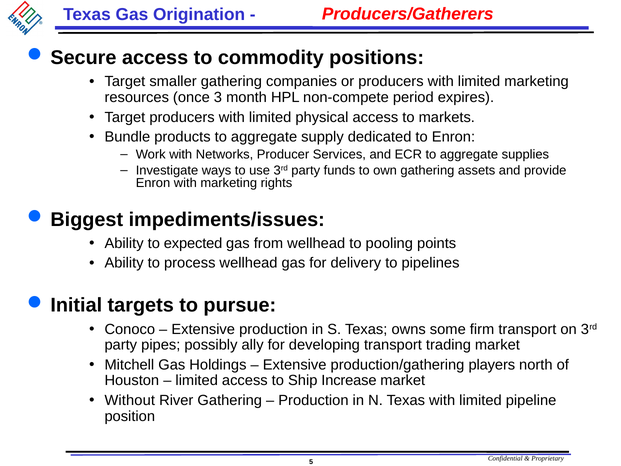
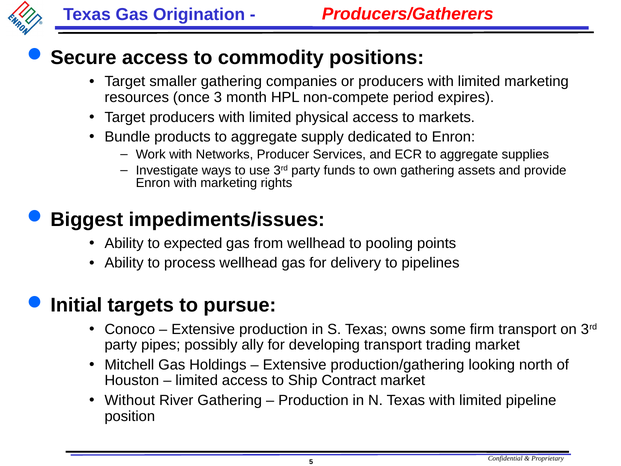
players: players -> looking
Increase: Increase -> Contract
